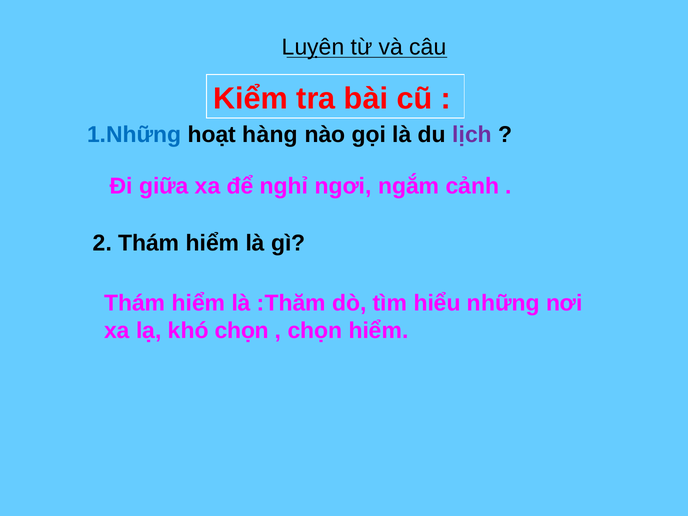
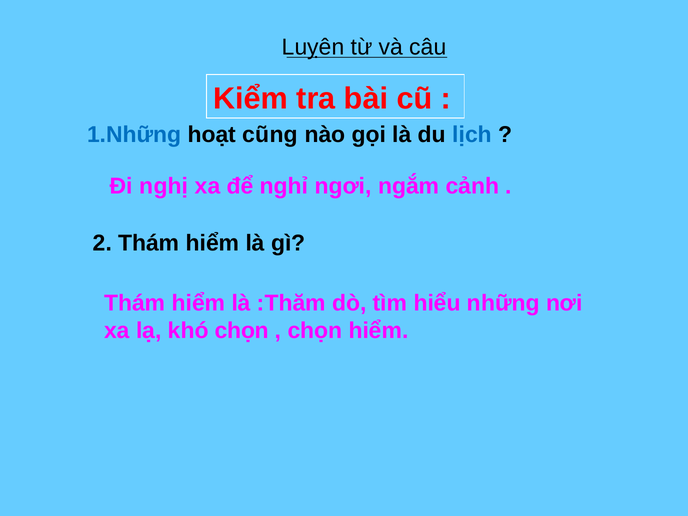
hàng: hàng -> cũng
lịch colour: purple -> blue
giữa: giữa -> nghị
